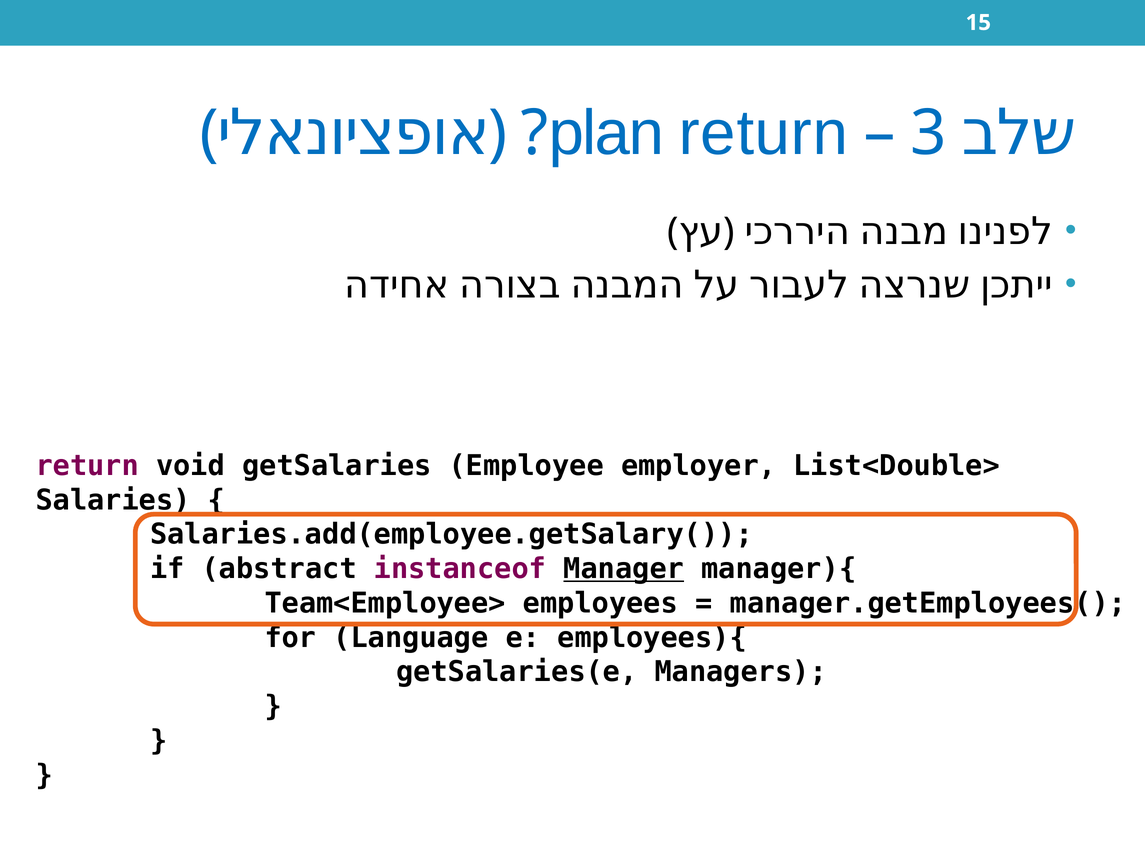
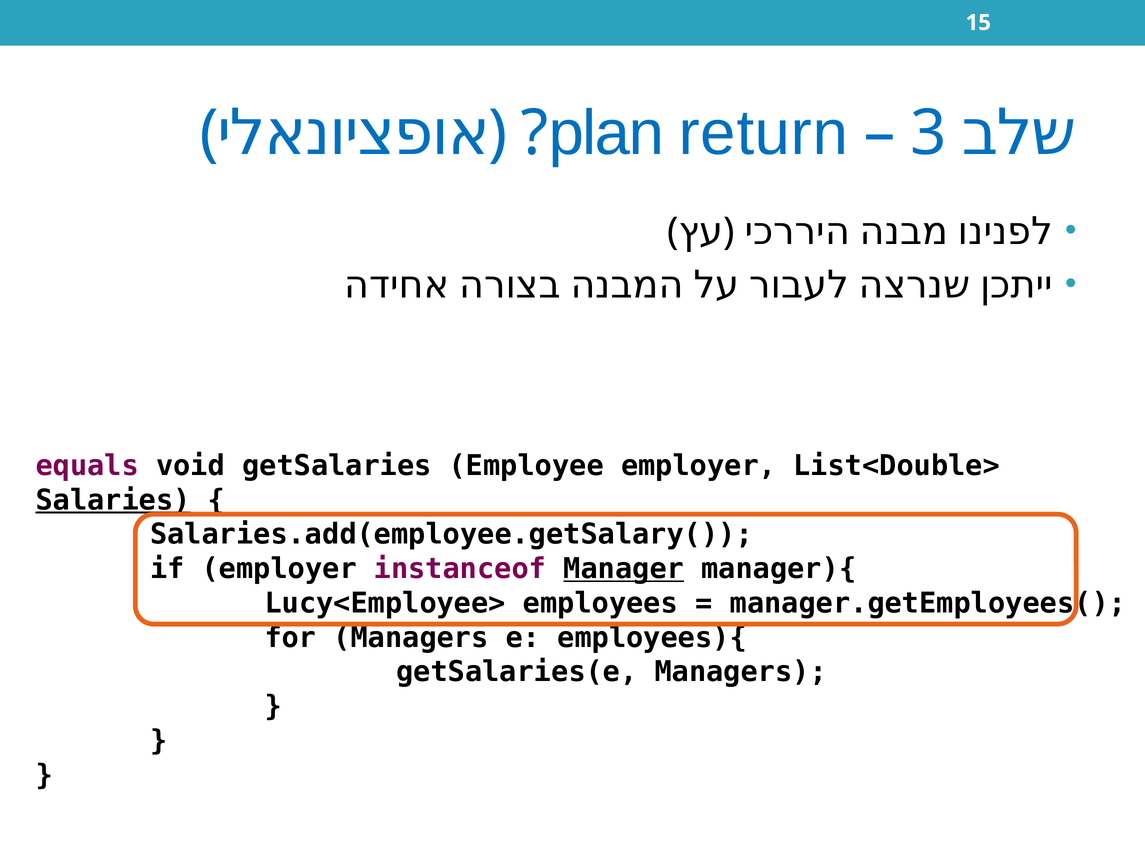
return at (87, 466): return -> equals
Salaries underline: none -> present
if abstract: abstract -> employer
Team<Employee>: Team<Employee> -> Lucy<Employee>
for Language: Language -> Managers
